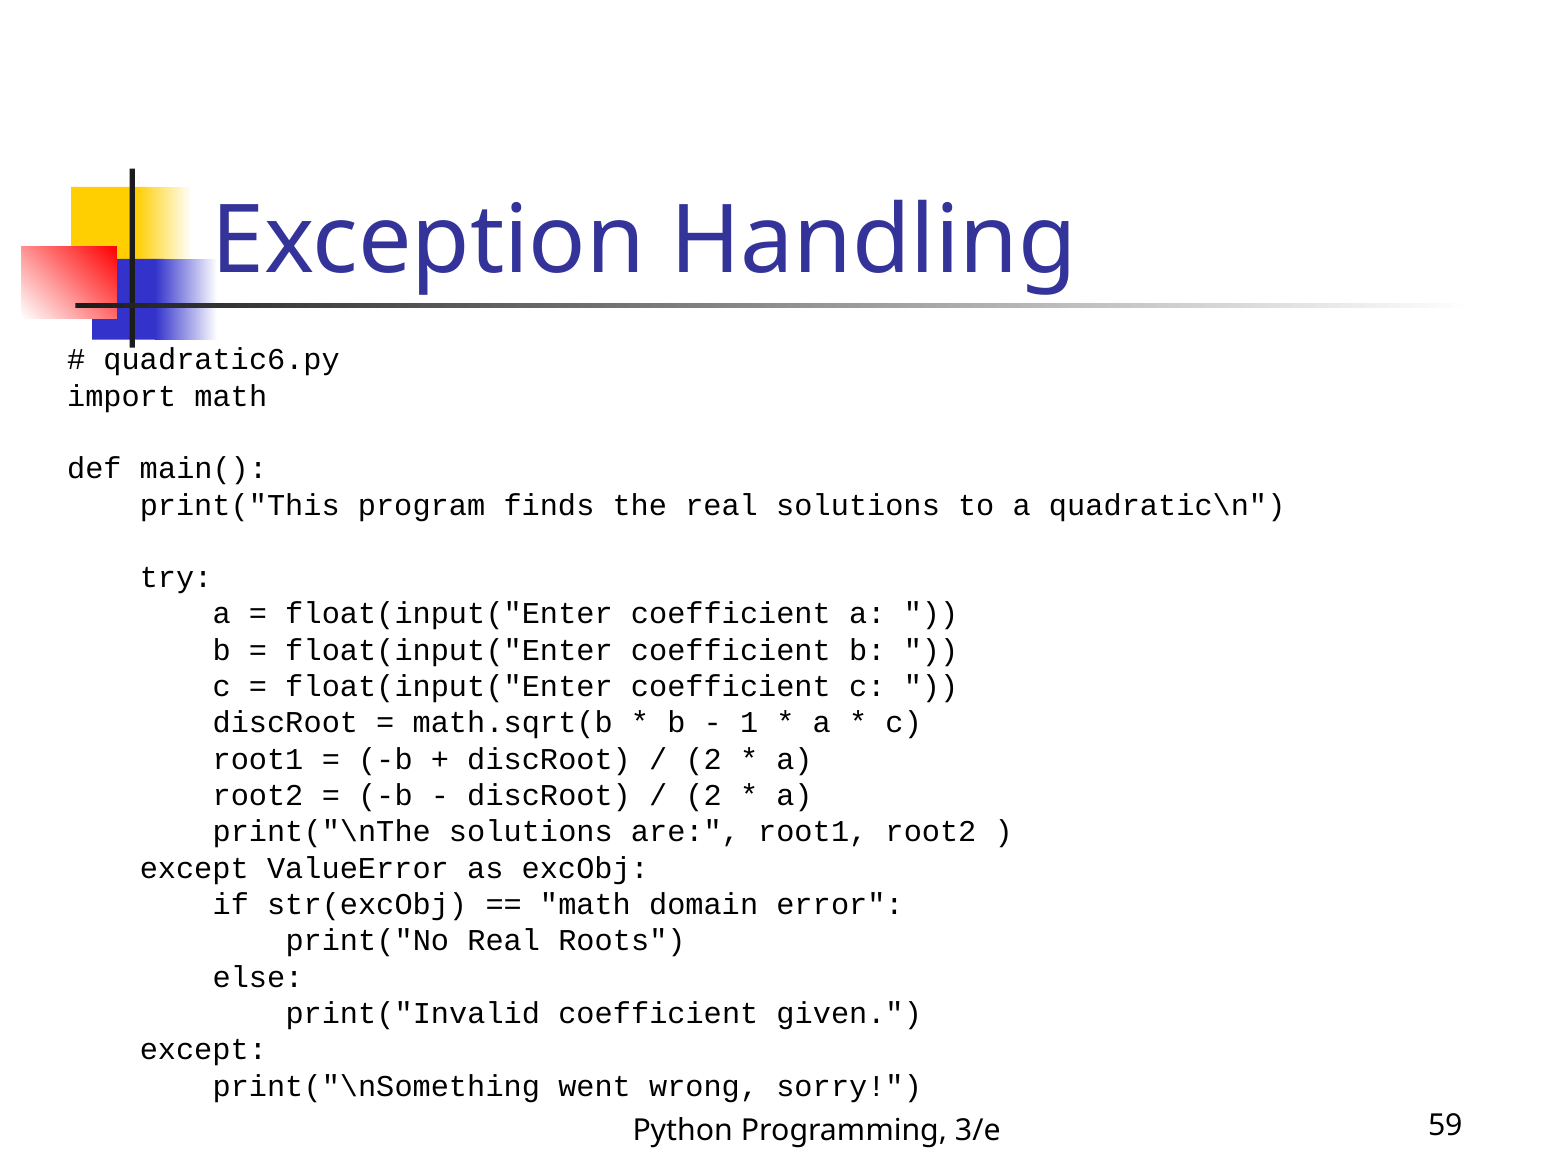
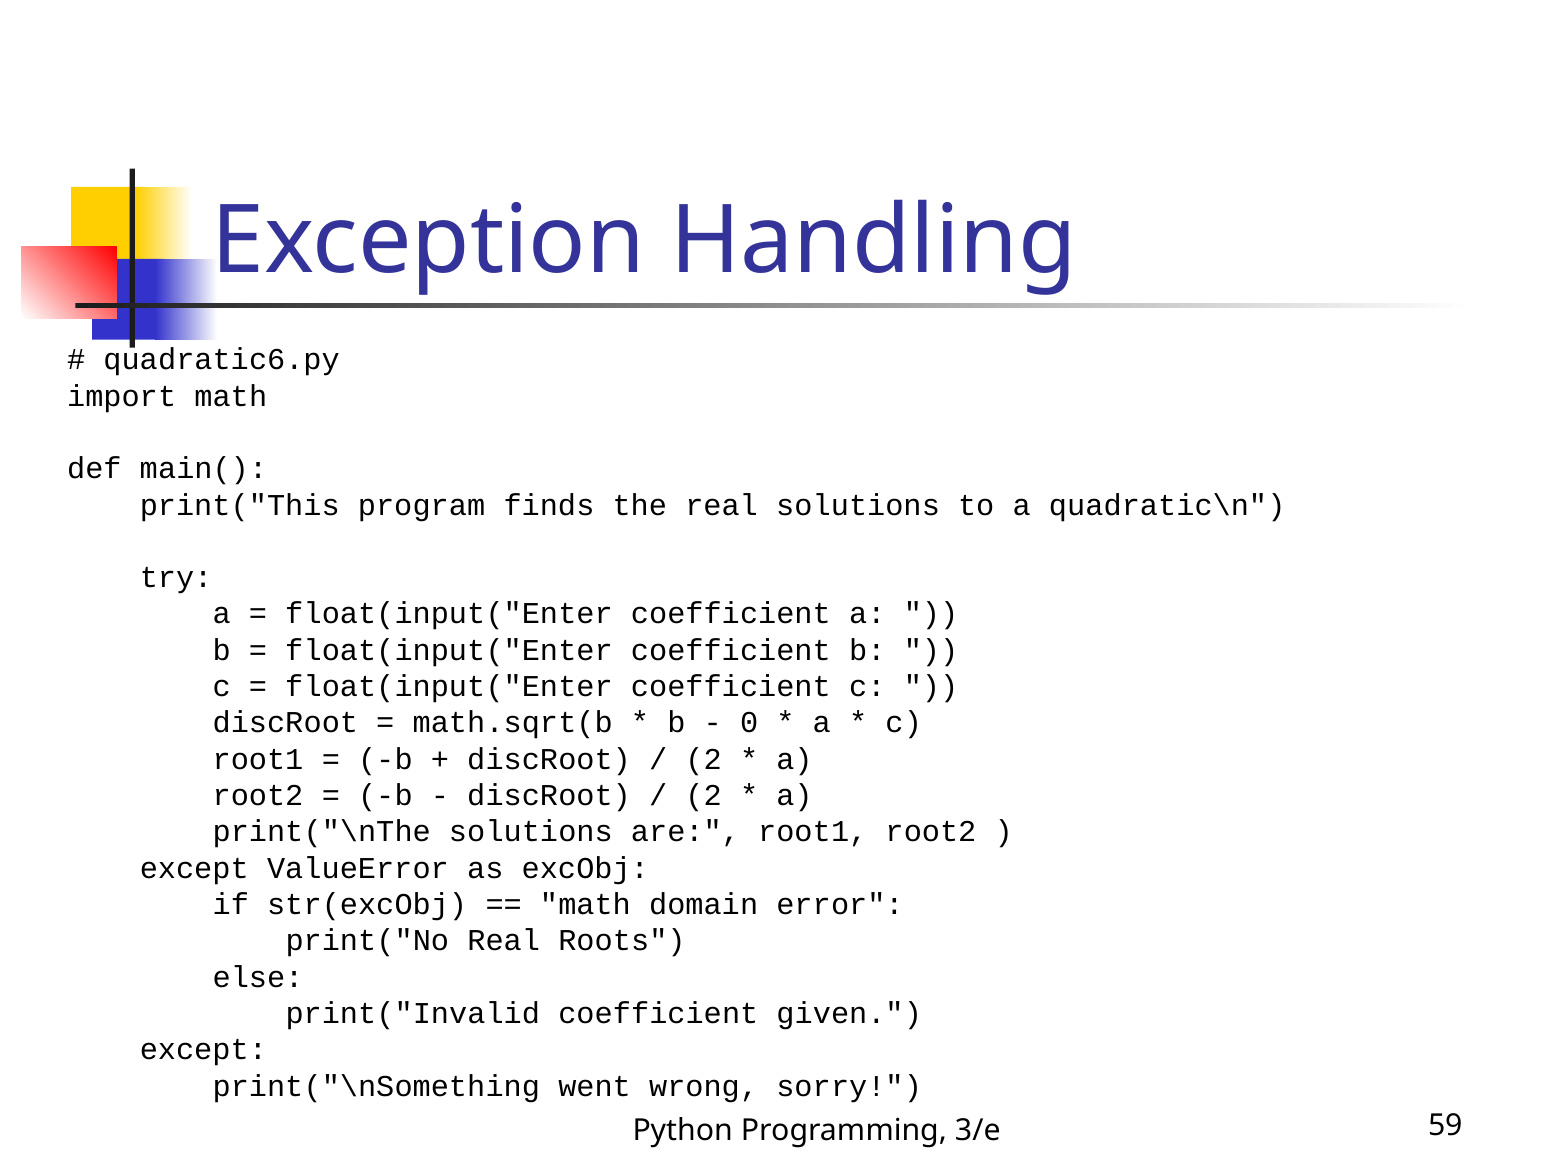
1: 1 -> 0
